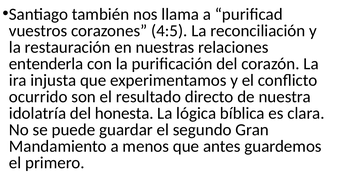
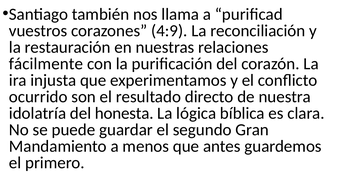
4:5: 4:5 -> 4:9
entenderla: entenderla -> fácilmente
